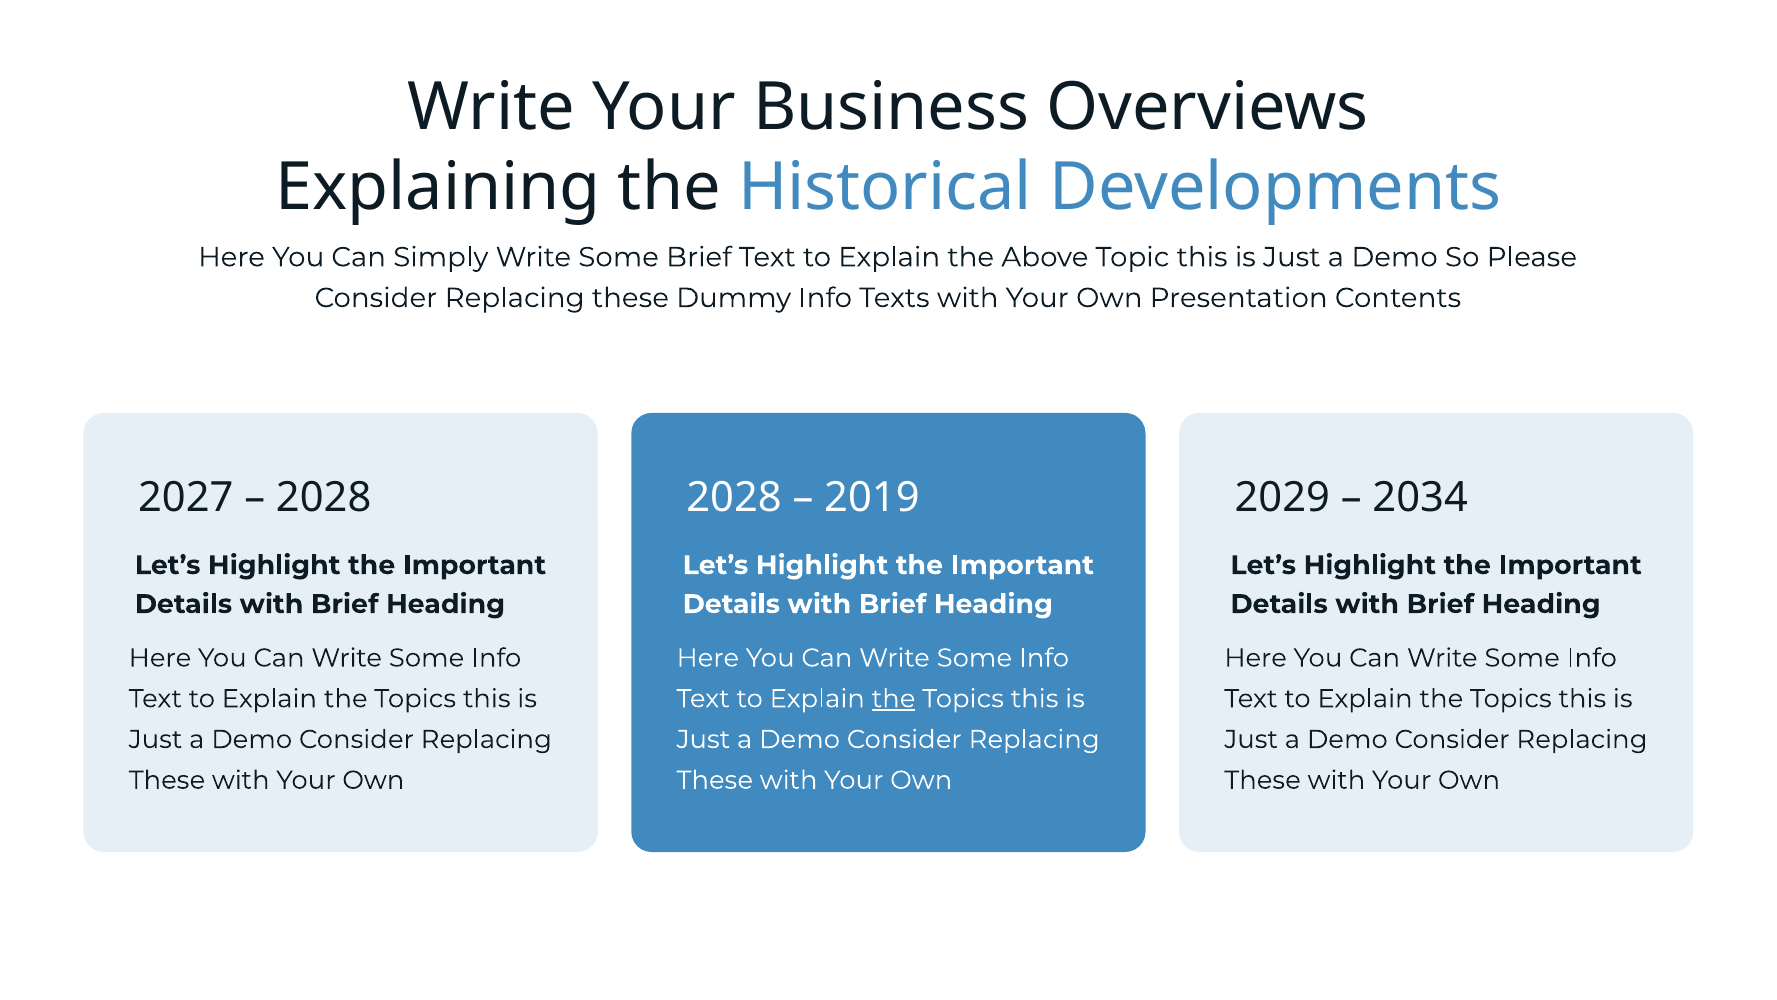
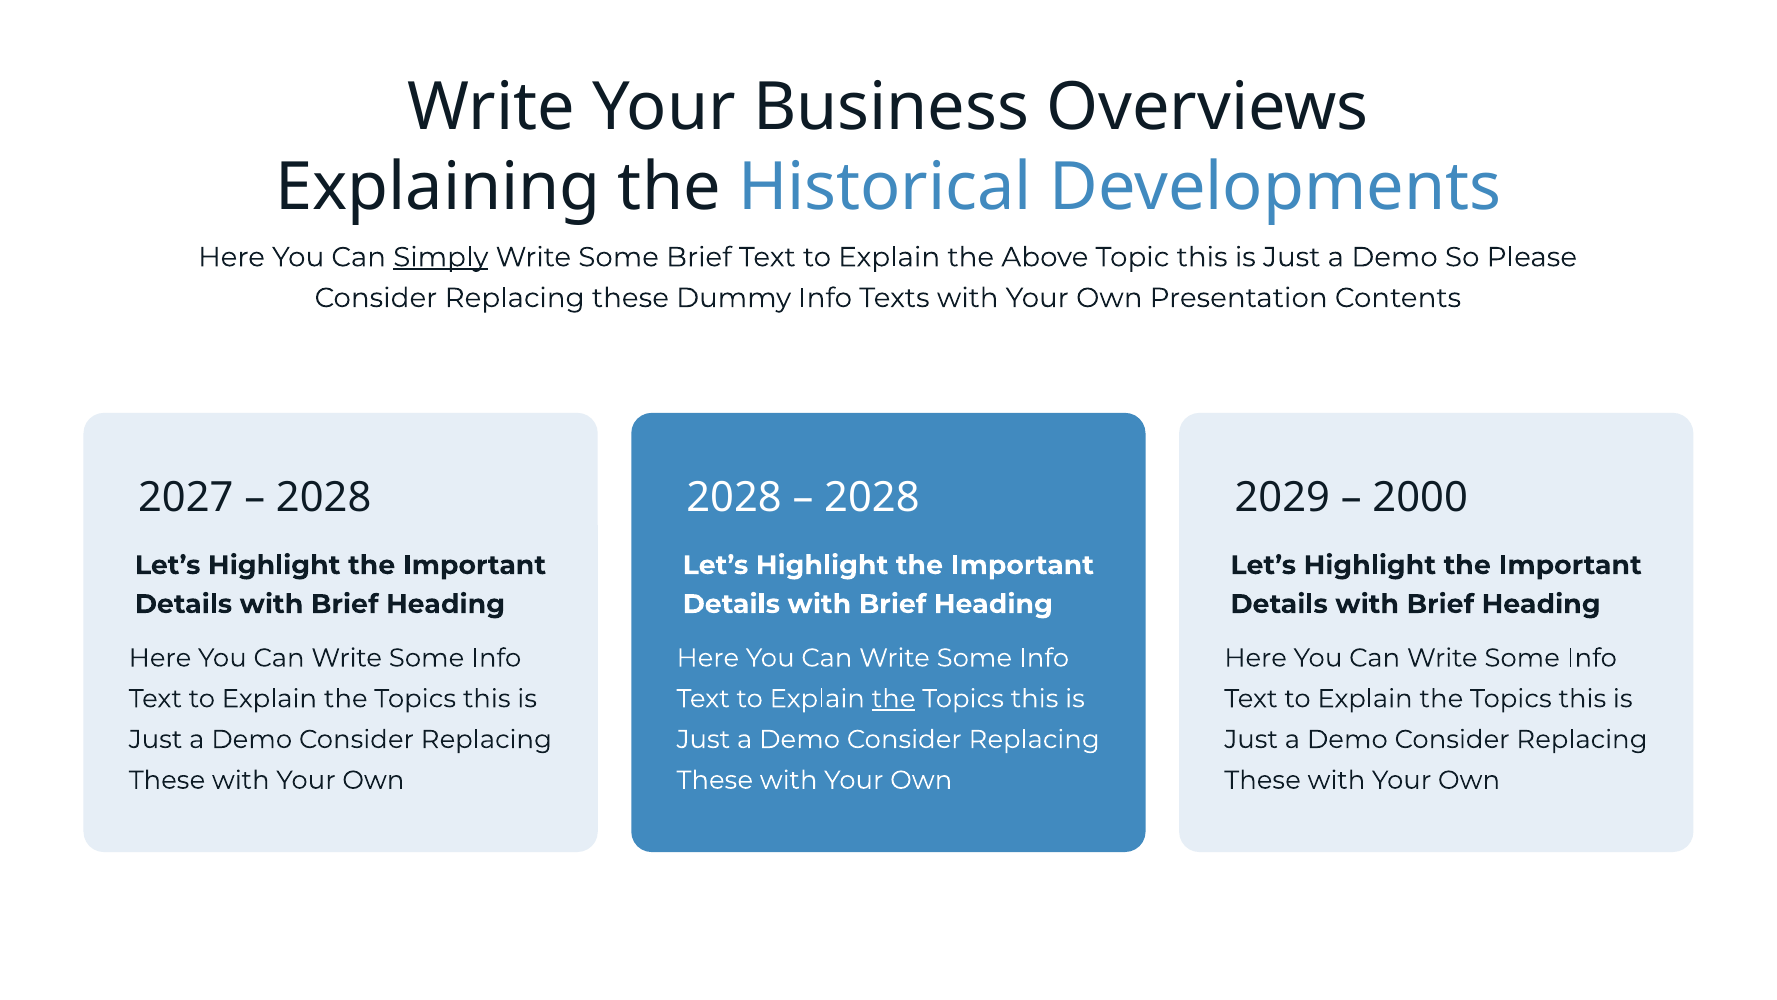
Simply underline: none -> present
2019 at (872, 497): 2019 -> 2028
2034: 2034 -> 2000
